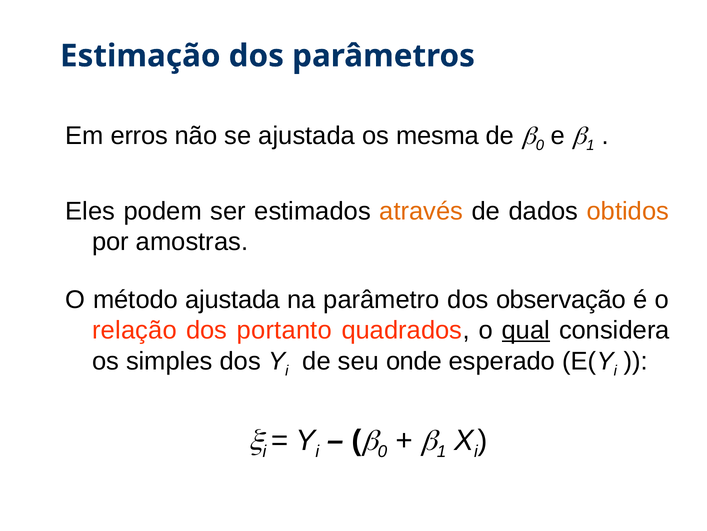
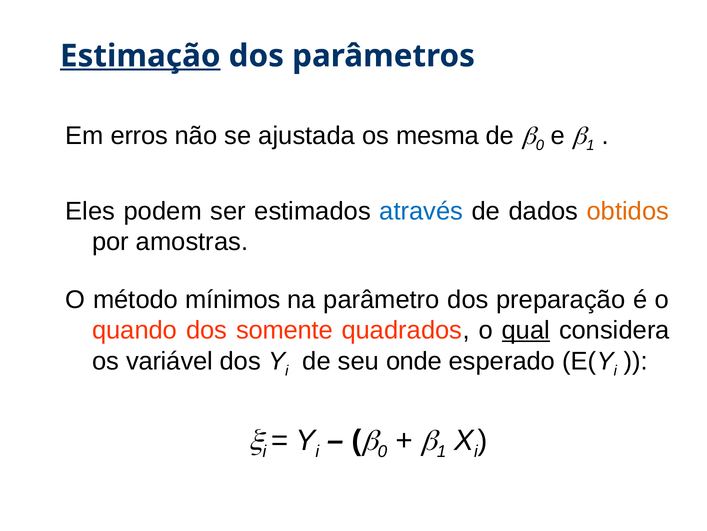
Estimação underline: none -> present
através colour: orange -> blue
método ajustada: ajustada -> mínimos
observação: observação -> preparação
relação: relação -> quando
portanto: portanto -> somente
simples: simples -> variável
